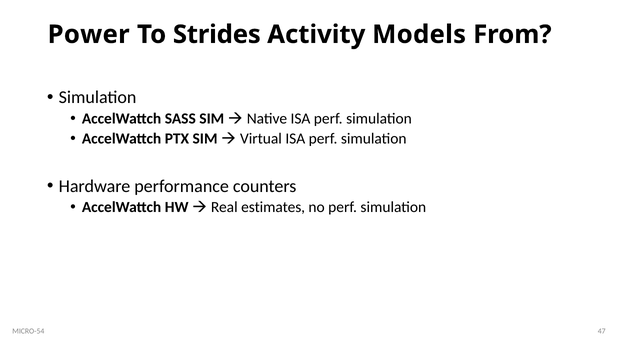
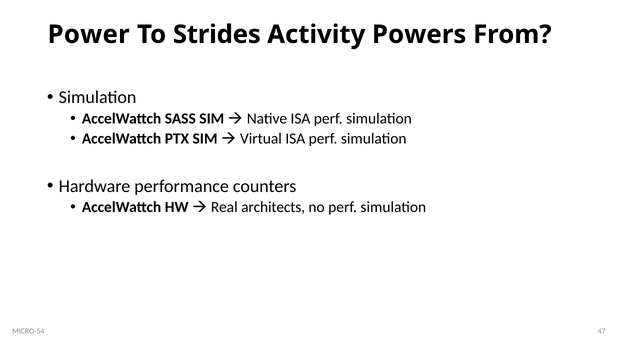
Models: Models -> Powers
estimates: estimates -> architects
